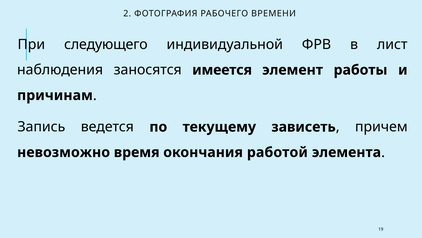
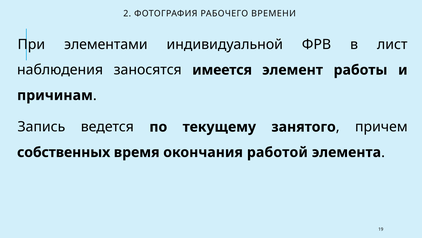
следующего: следующего -> элементами
зависеть: зависеть -> занятого
невозможно: невозможно -> собственных
